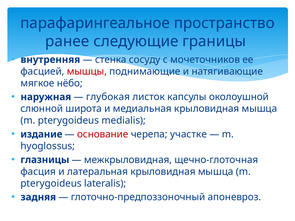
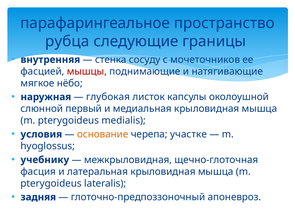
ранее: ранее -> рубца
широта: широта -> первый
издание: издание -> условия
основание colour: red -> orange
глазницы: глазницы -> учебнику
